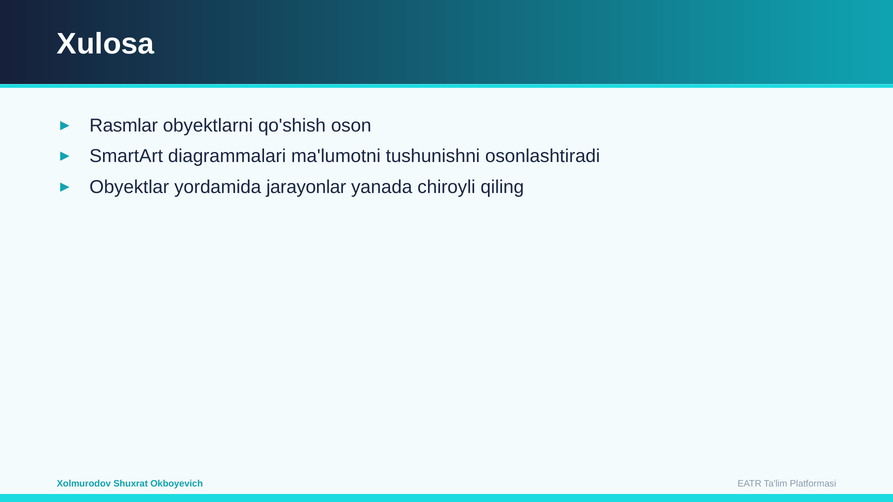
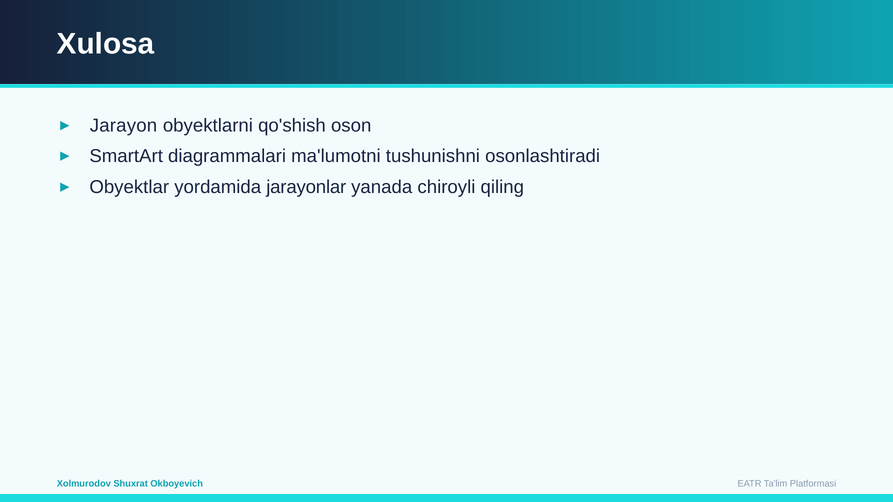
Rasmlar: Rasmlar -> Jarayon
